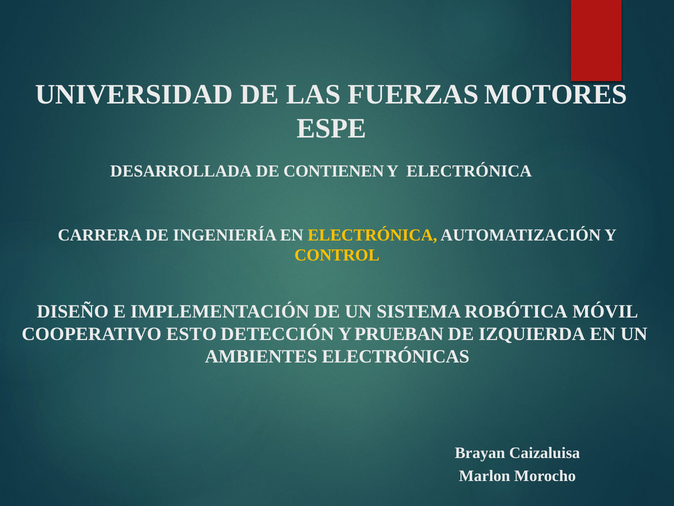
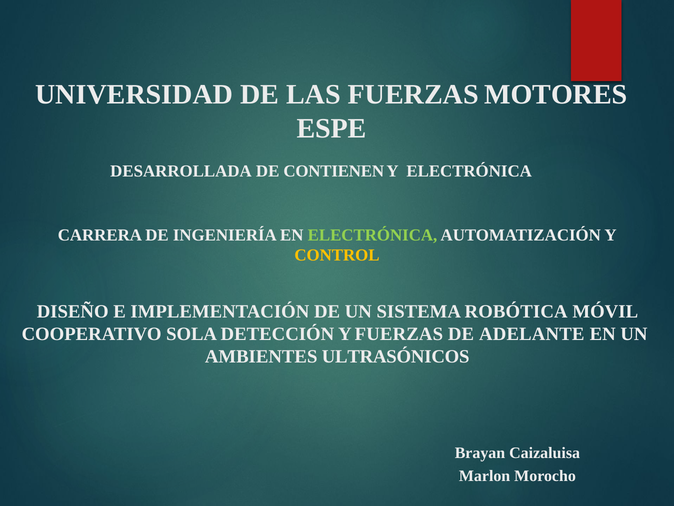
ELECTRÓNICA at (372, 235) colour: yellow -> light green
ESTO: ESTO -> SOLA
Y PRUEBAN: PRUEBAN -> FUERZAS
IZQUIERDA: IZQUIERDA -> ADELANTE
ELECTRÓNICAS: ELECTRÓNICAS -> ULTRASÓNICOS
